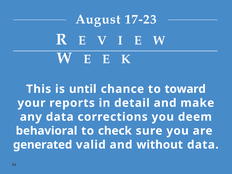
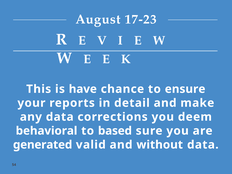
until: until -> have
toward: toward -> ensure
check: check -> based
